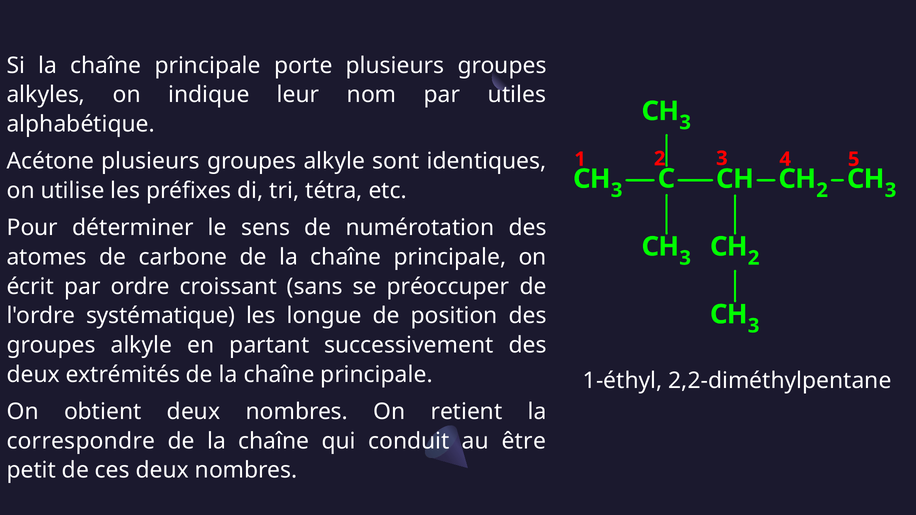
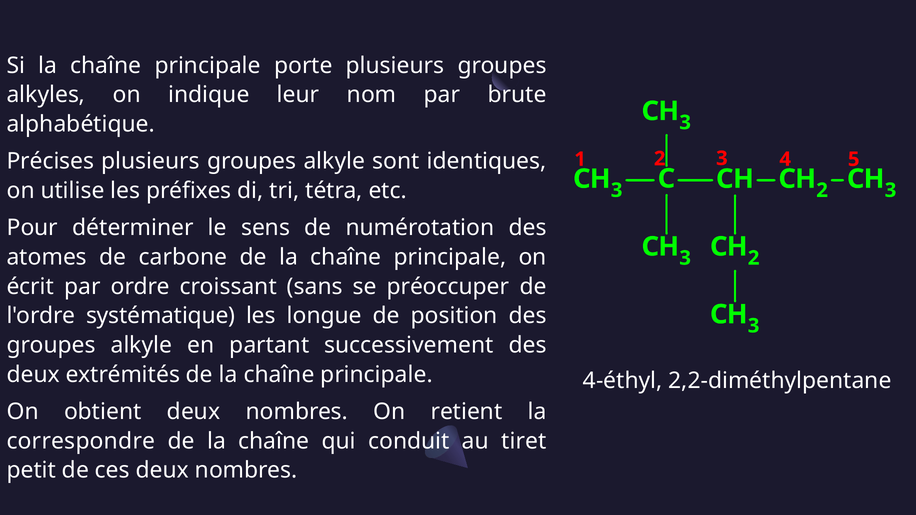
utiles: utiles -> brute
Acétone: Acétone -> Précises
1-éthyl: 1-éthyl -> 4-éthyl
être: être -> tiret
